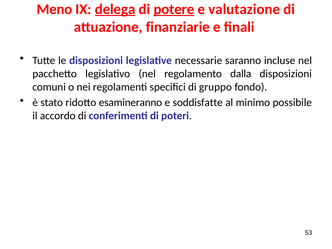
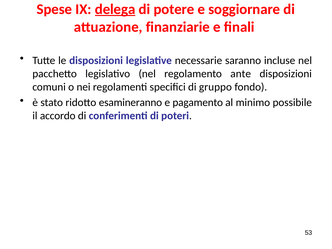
Meno: Meno -> Spese
potere underline: present -> none
valutazione: valutazione -> soggiornare
dalla: dalla -> ante
soddisfatte: soddisfatte -> pagamento
